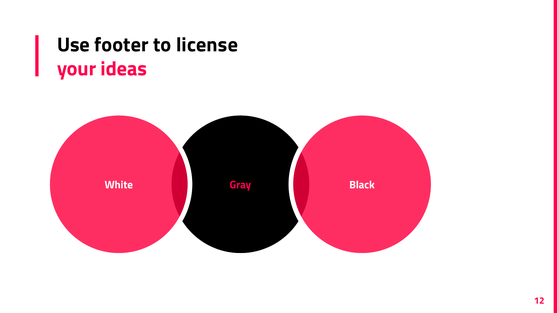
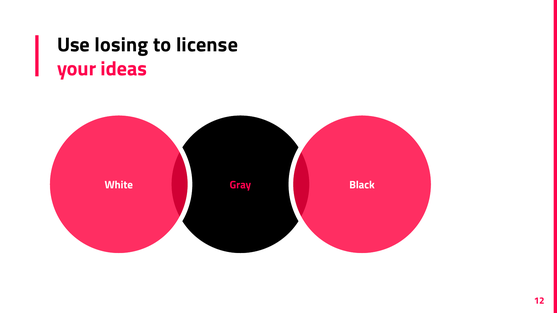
footer: footer -> losing
